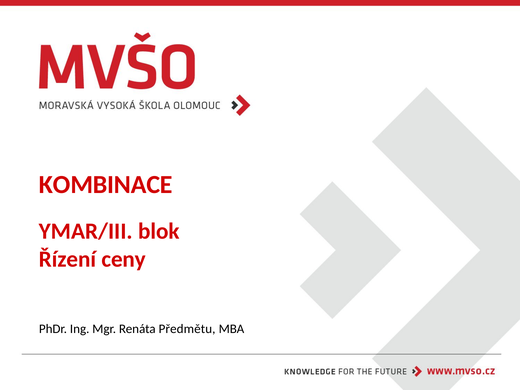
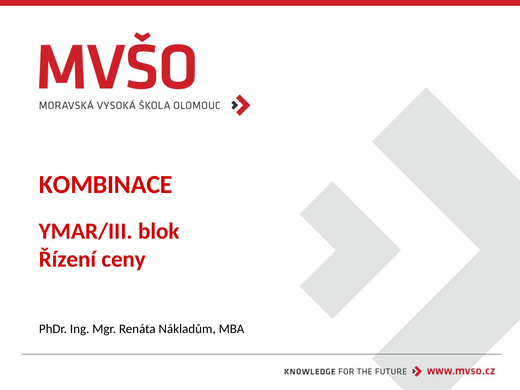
Předmětu: Předmětu -> Nákladům
